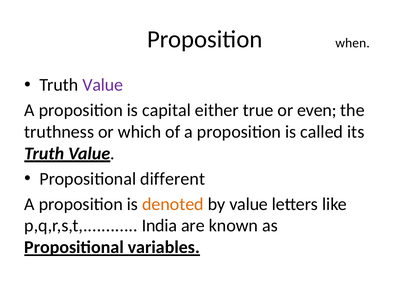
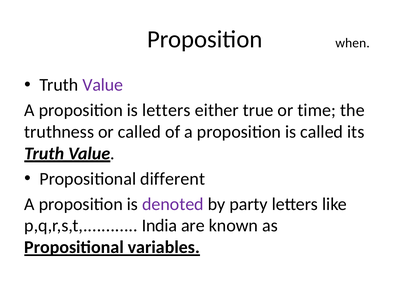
is capital: capital -> letters
even: even -> time
or which: which -> called
denoted colour: orange -> purple
by value: value -> party
